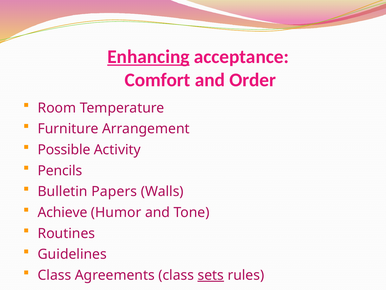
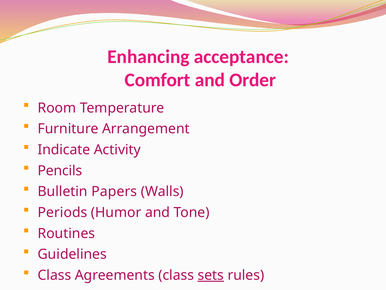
Enhancing underline: present -> none
Possible: Possible -> Indicate
Achieve: Achieve -> Periods
